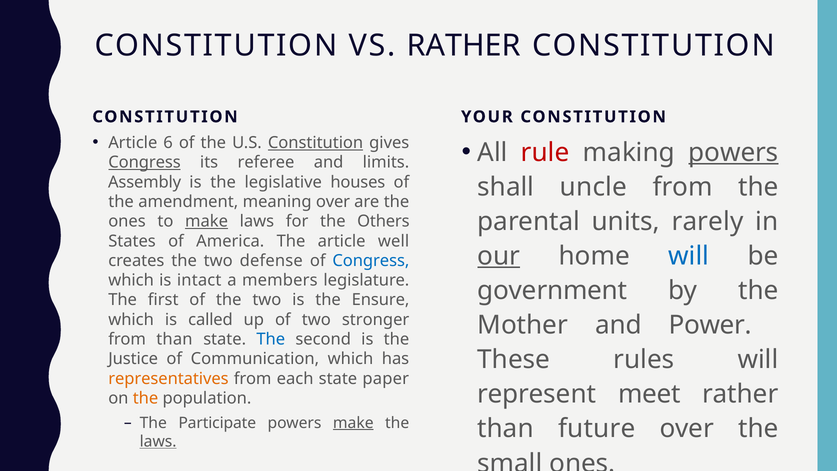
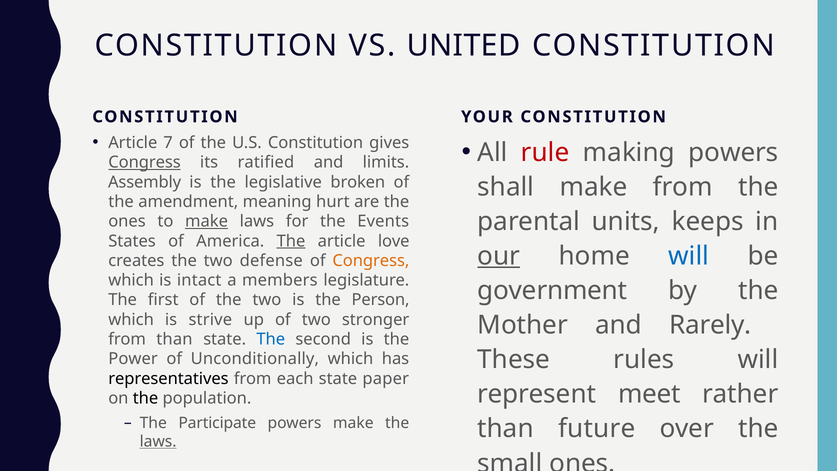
VS RATHER: RATHER -> UNITED
6: 6 -> 7
Constitution at (316, 143) underline: present -> none
powers at (733, 152) underline: present -> none
referee: referee -> ratified
houses: houses -> broken
shall uncle: uncle -> make
meaning over: over -> hurt
rarely: rarely -> keeps
Others: Others -> Events
The at (291, 241) underline: none -> present
well: well -> love
Congress at (371, 261) colour: blue -> orange
Ensure: Ensure -> Person
called: called -> strive
Power: Power -> Rarely
Justice: Justice -> Power
Communication: Communication -> Unconditionally
representatives colour: orange -> black
the at (146, 398) colour: orange -> black
make at (353, 423) underline: present -> none
